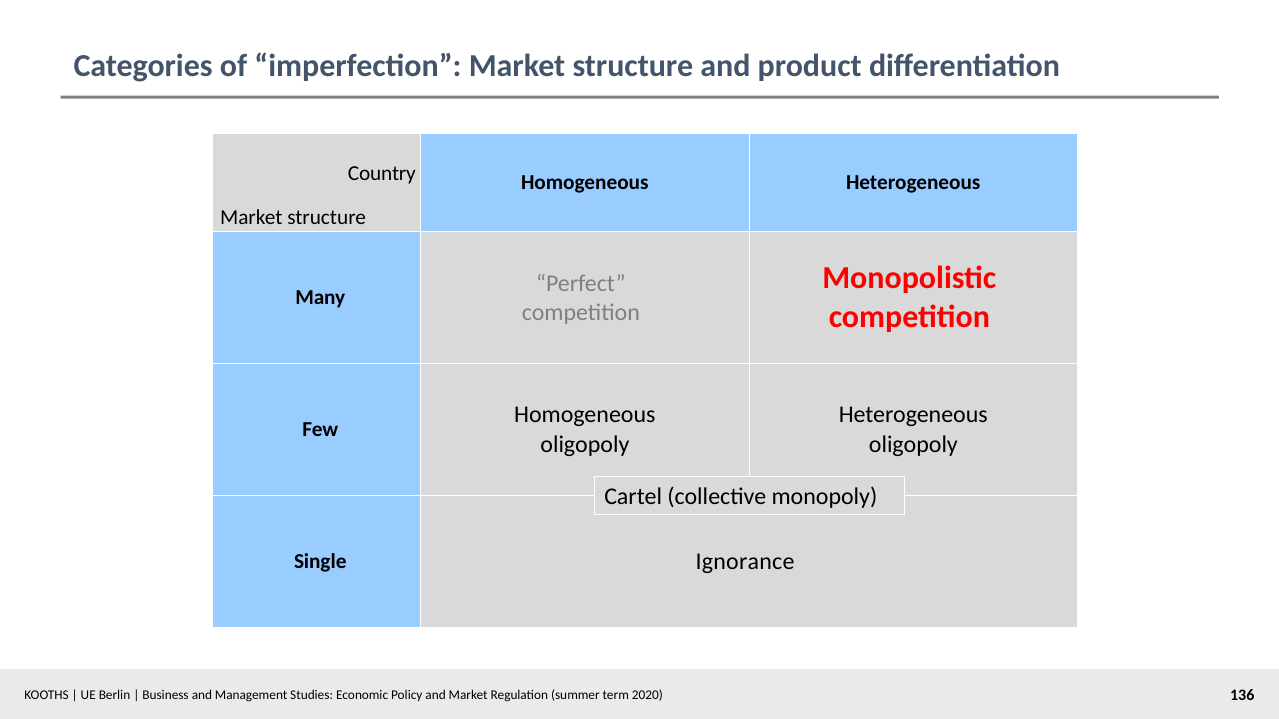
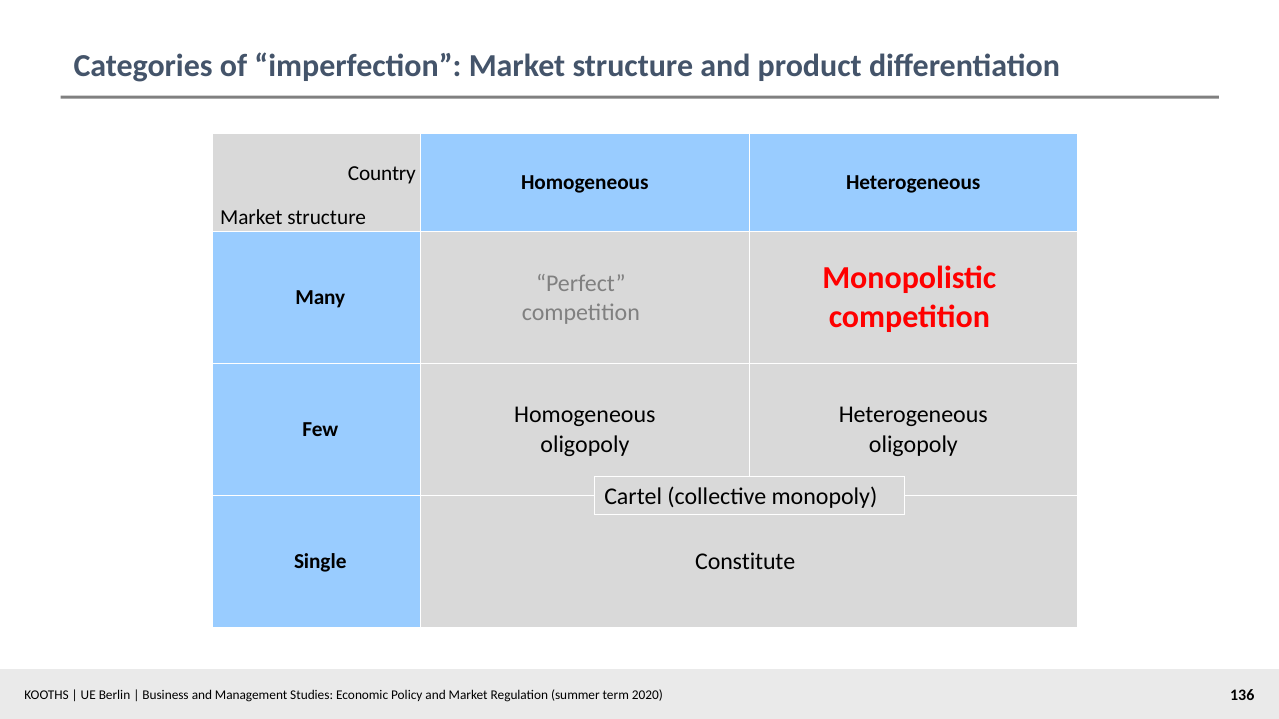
Ignorance: Ignorance -> Constitute
